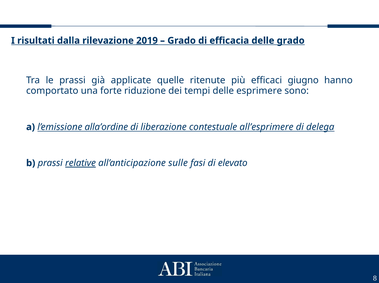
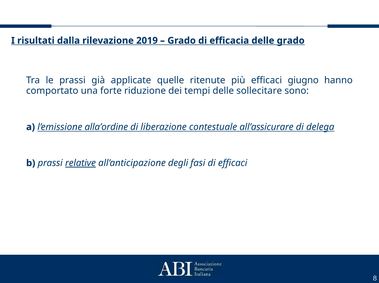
2019 underline: present -> none
esprimere: esprimere -> sollecitare
all’esprimere: all’esprimere -> all’assicurare
sulle: sulle -> degli
di elevato: elevato -> efficaci
